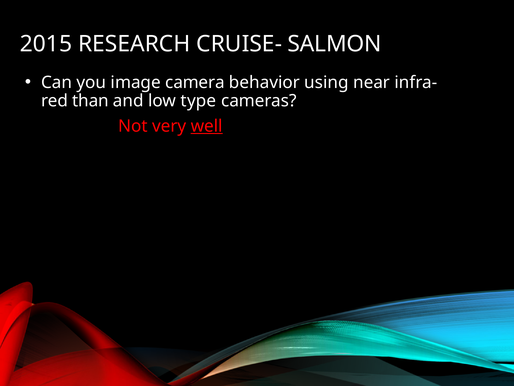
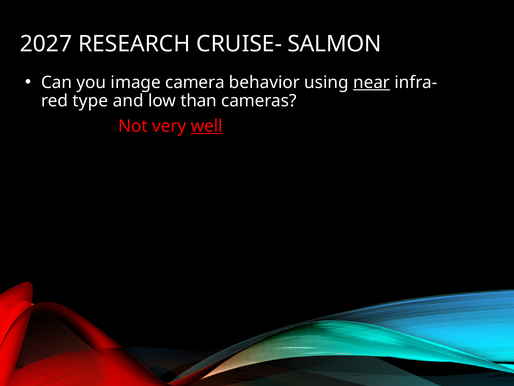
2015: 2015 -> 2027
near underline: none -> present
than: than -> type
type: type -> than
